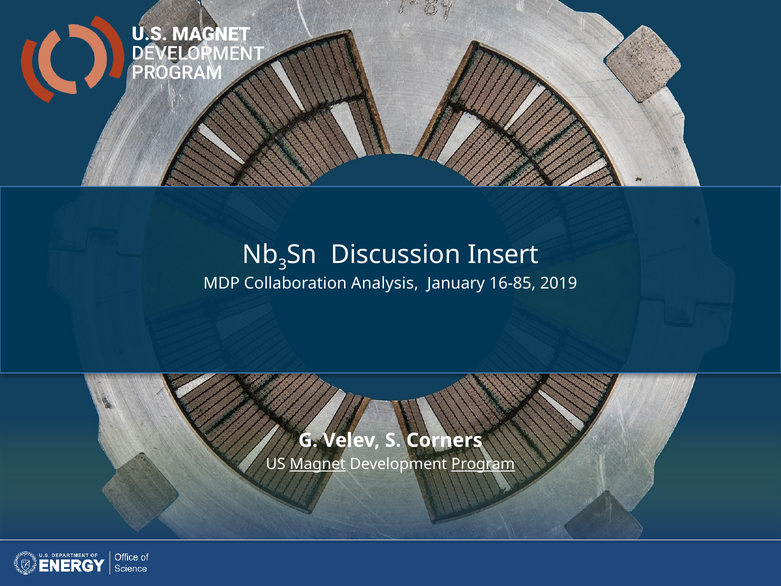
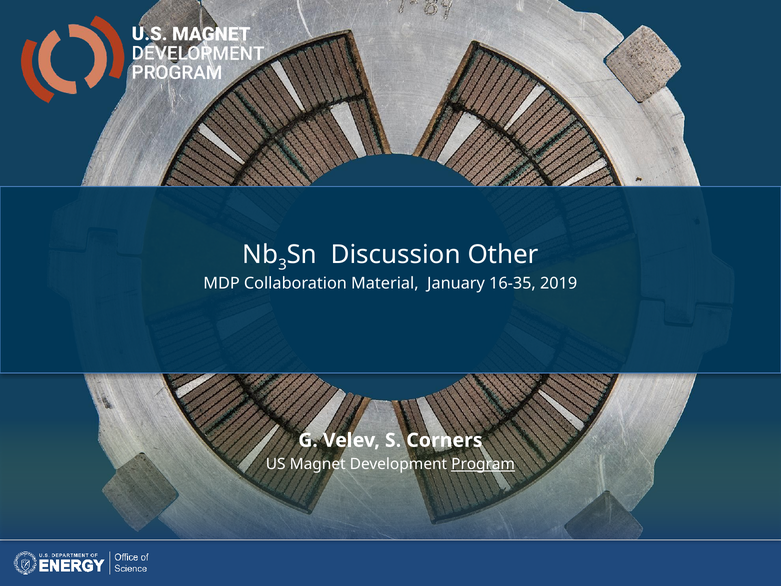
Insert: Insert -> Other
Analysis: Analysis -> Material
16-85: 16-85 -> 16-35
Magnet underline: present -> none
